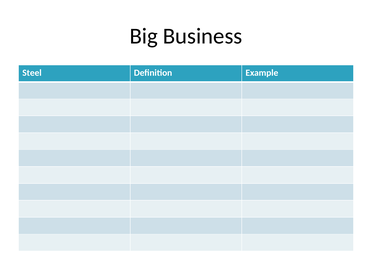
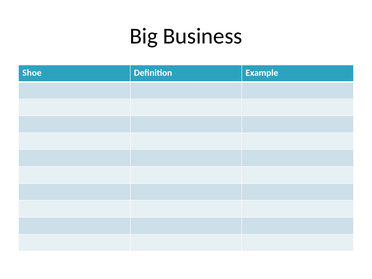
Steel: Steel -> Shoe
